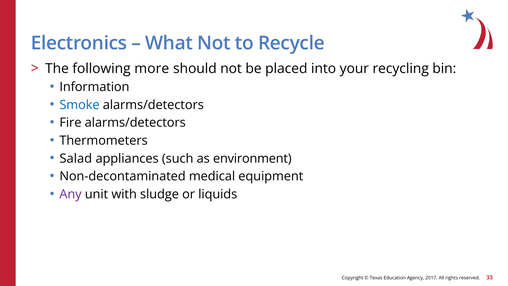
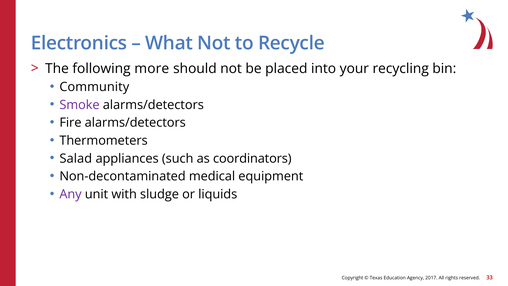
Information: Information -> Community
Smoke colour: blue -> purple
environment: environment -> coordinators
